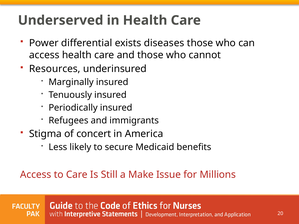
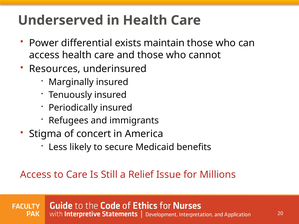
diseases: diseases -> maintain
Make: Make -> Relief
